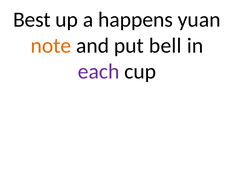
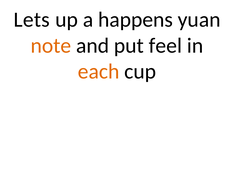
Best: Best -> Lets
bell: bell -> feel
each colour: purple -> orange
